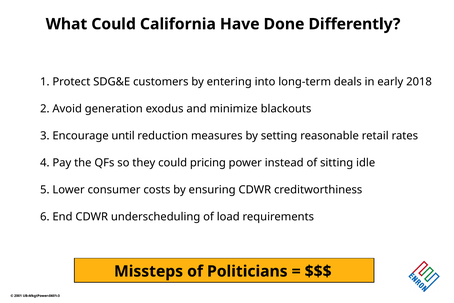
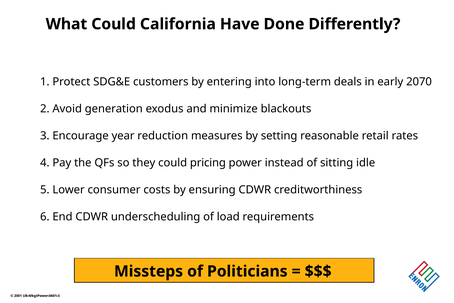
2018: 2018 -> 2070
until: until -> year
